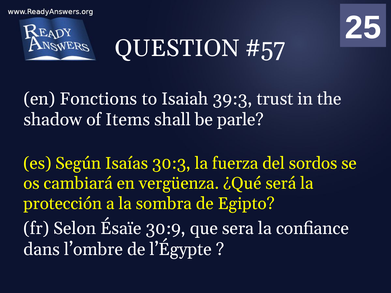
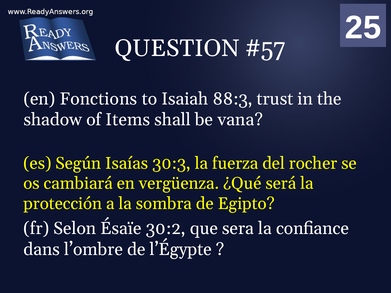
39:3: 39:3 -> 88:3
parle: parle -> vana
sordos: sordos -> rocher
30:9: 30:9 -> 30:2
